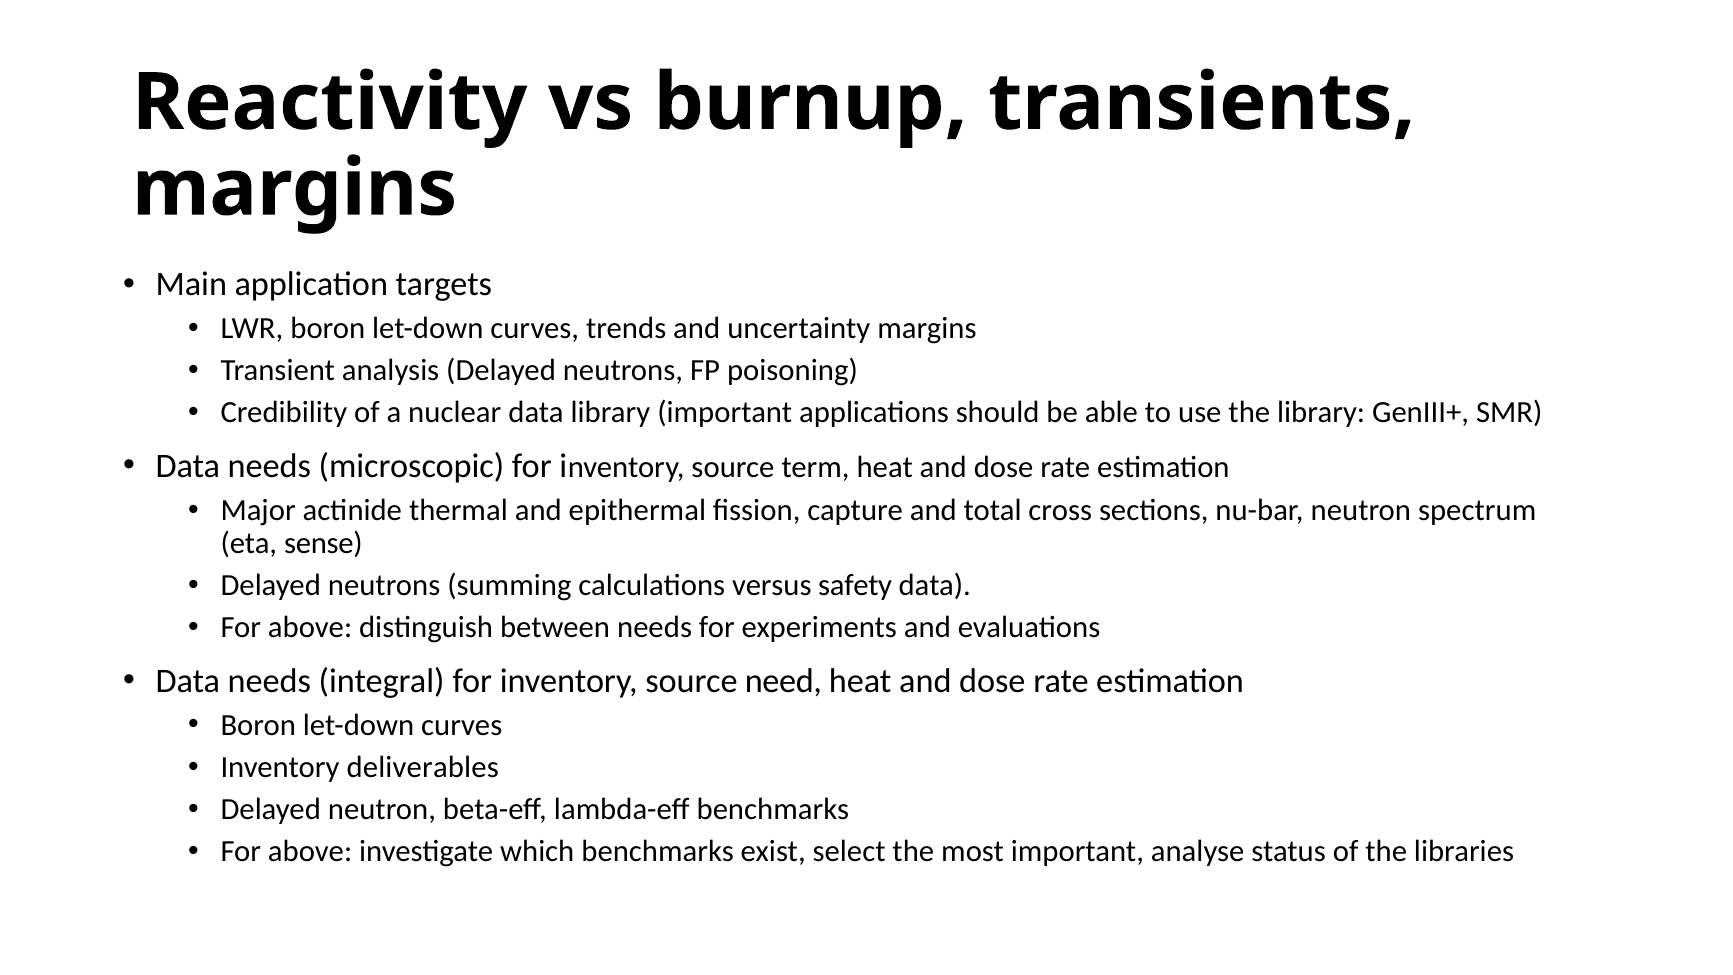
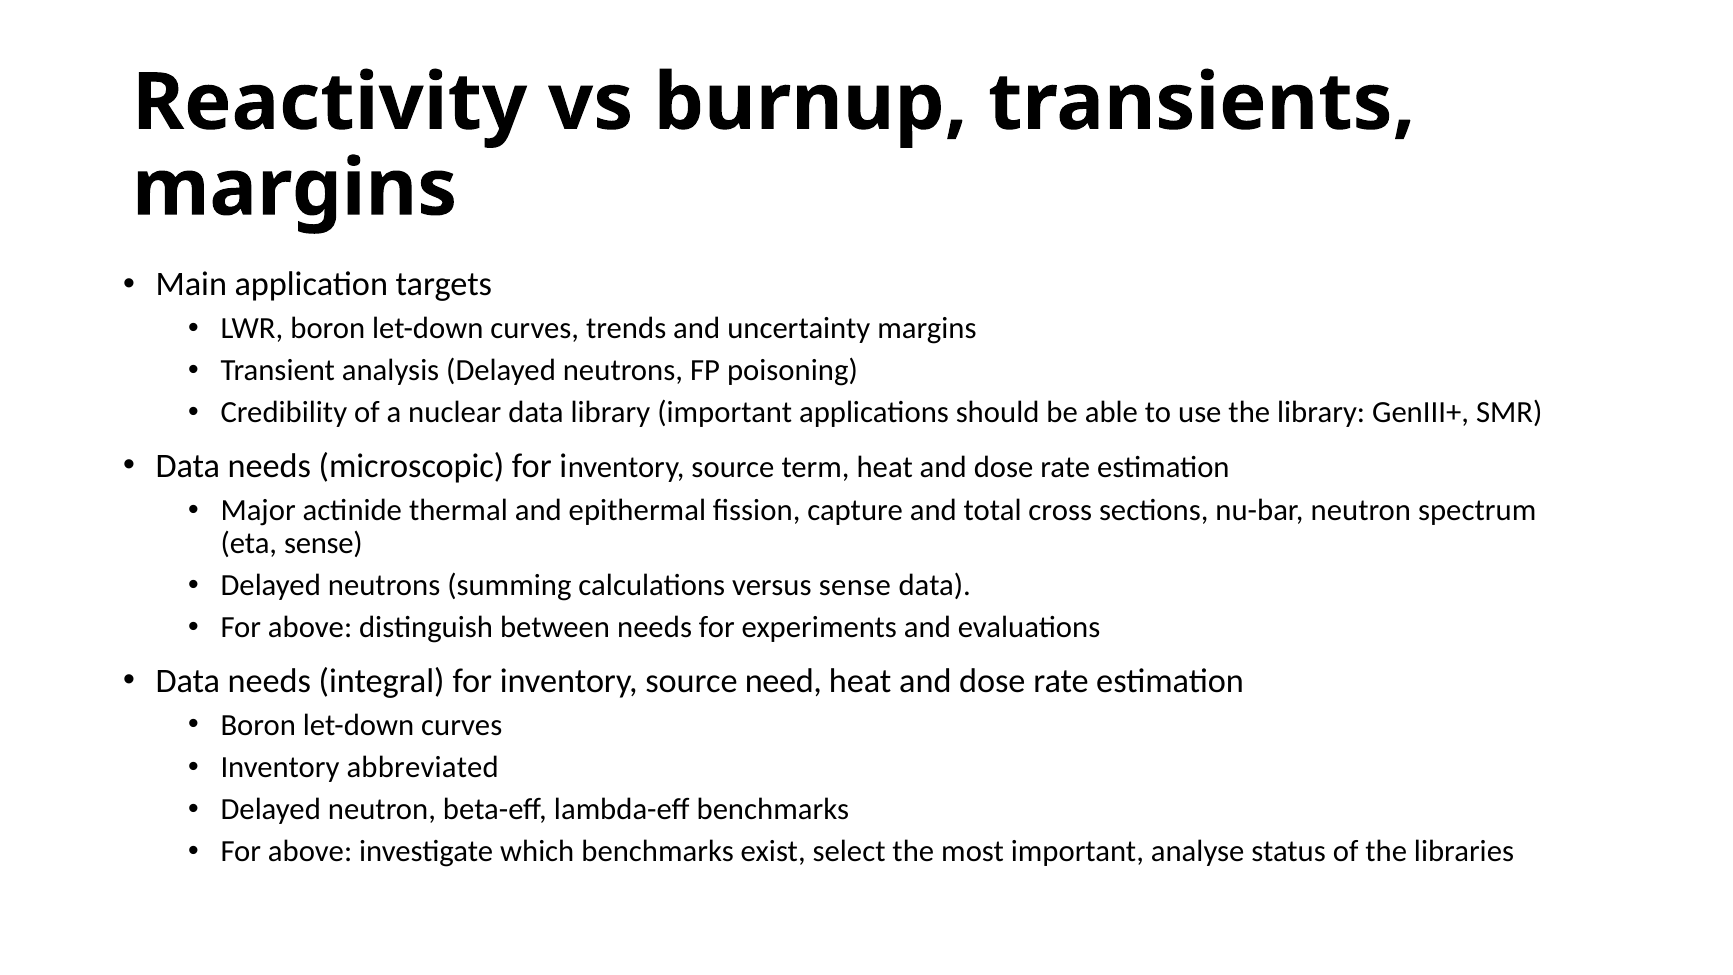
versus safety: safety -> sense
deliverables: deliverables -> abbreviated
